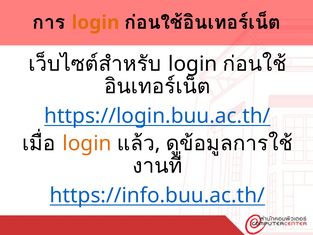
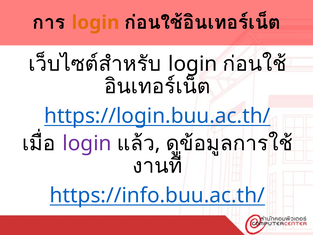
login at (87, 143) colour: orange -> purple
